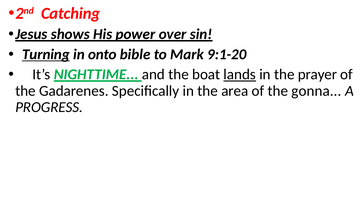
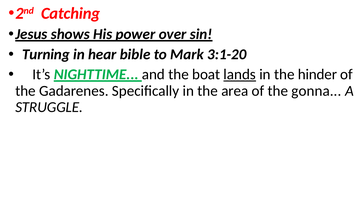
Turning underline: present -> none
onto: onto -> hear
9:1-20: 9:1-20 -> 3:1-20
prayer: prayer -> hinder
PROGRESS: PROGRESS -> STRUGGLE
